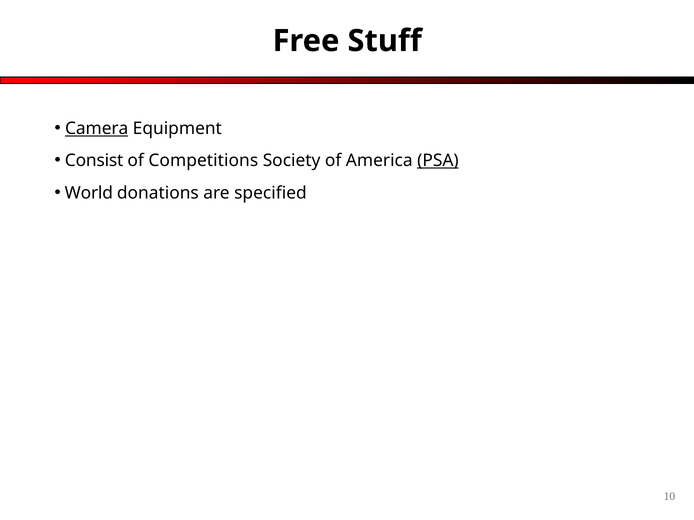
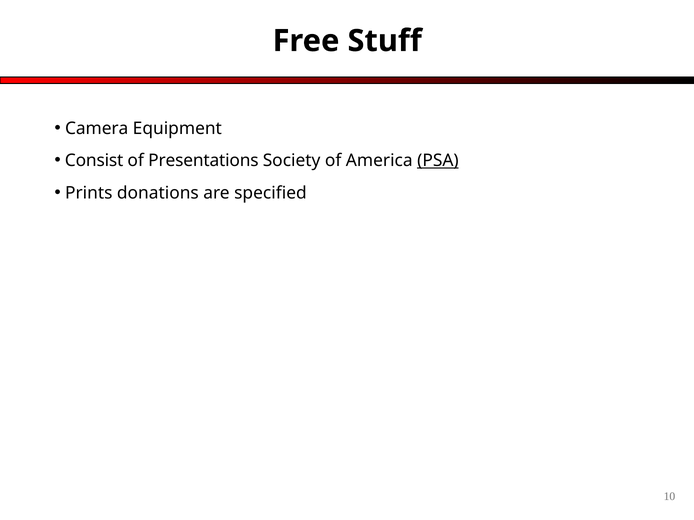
Camera underline: present -> none
Competitions: Competitions -> Presentations
World: World -> Prints
